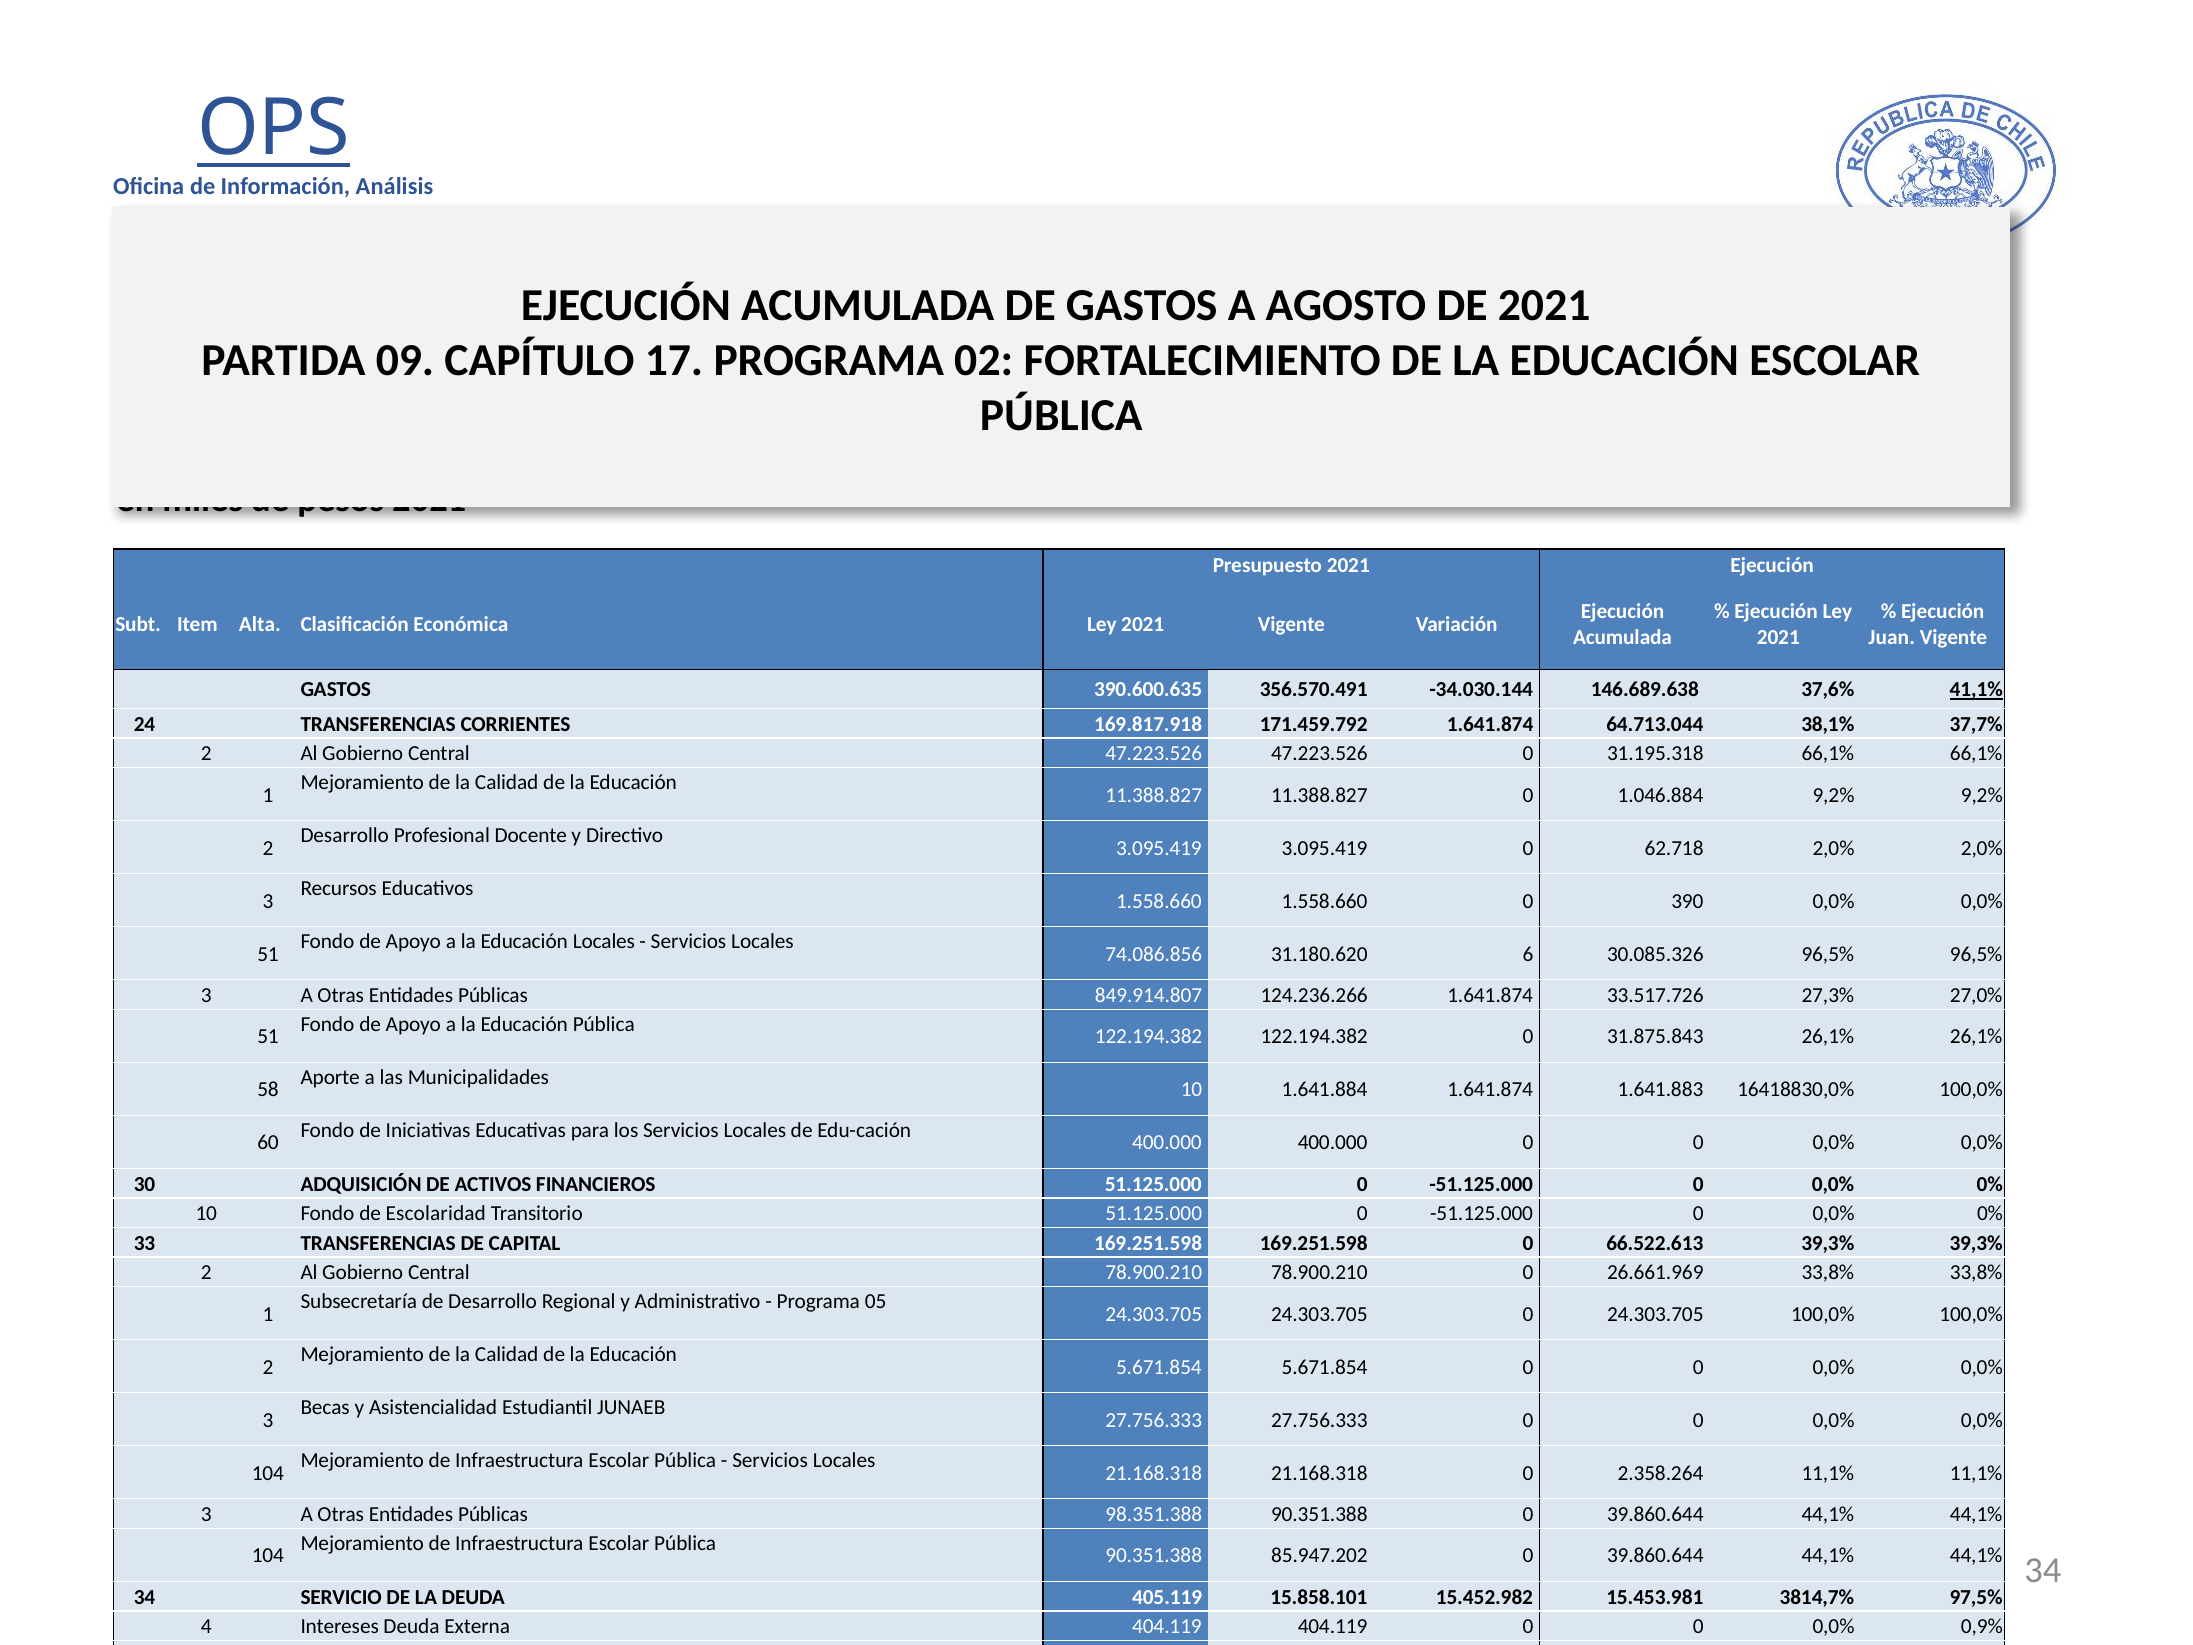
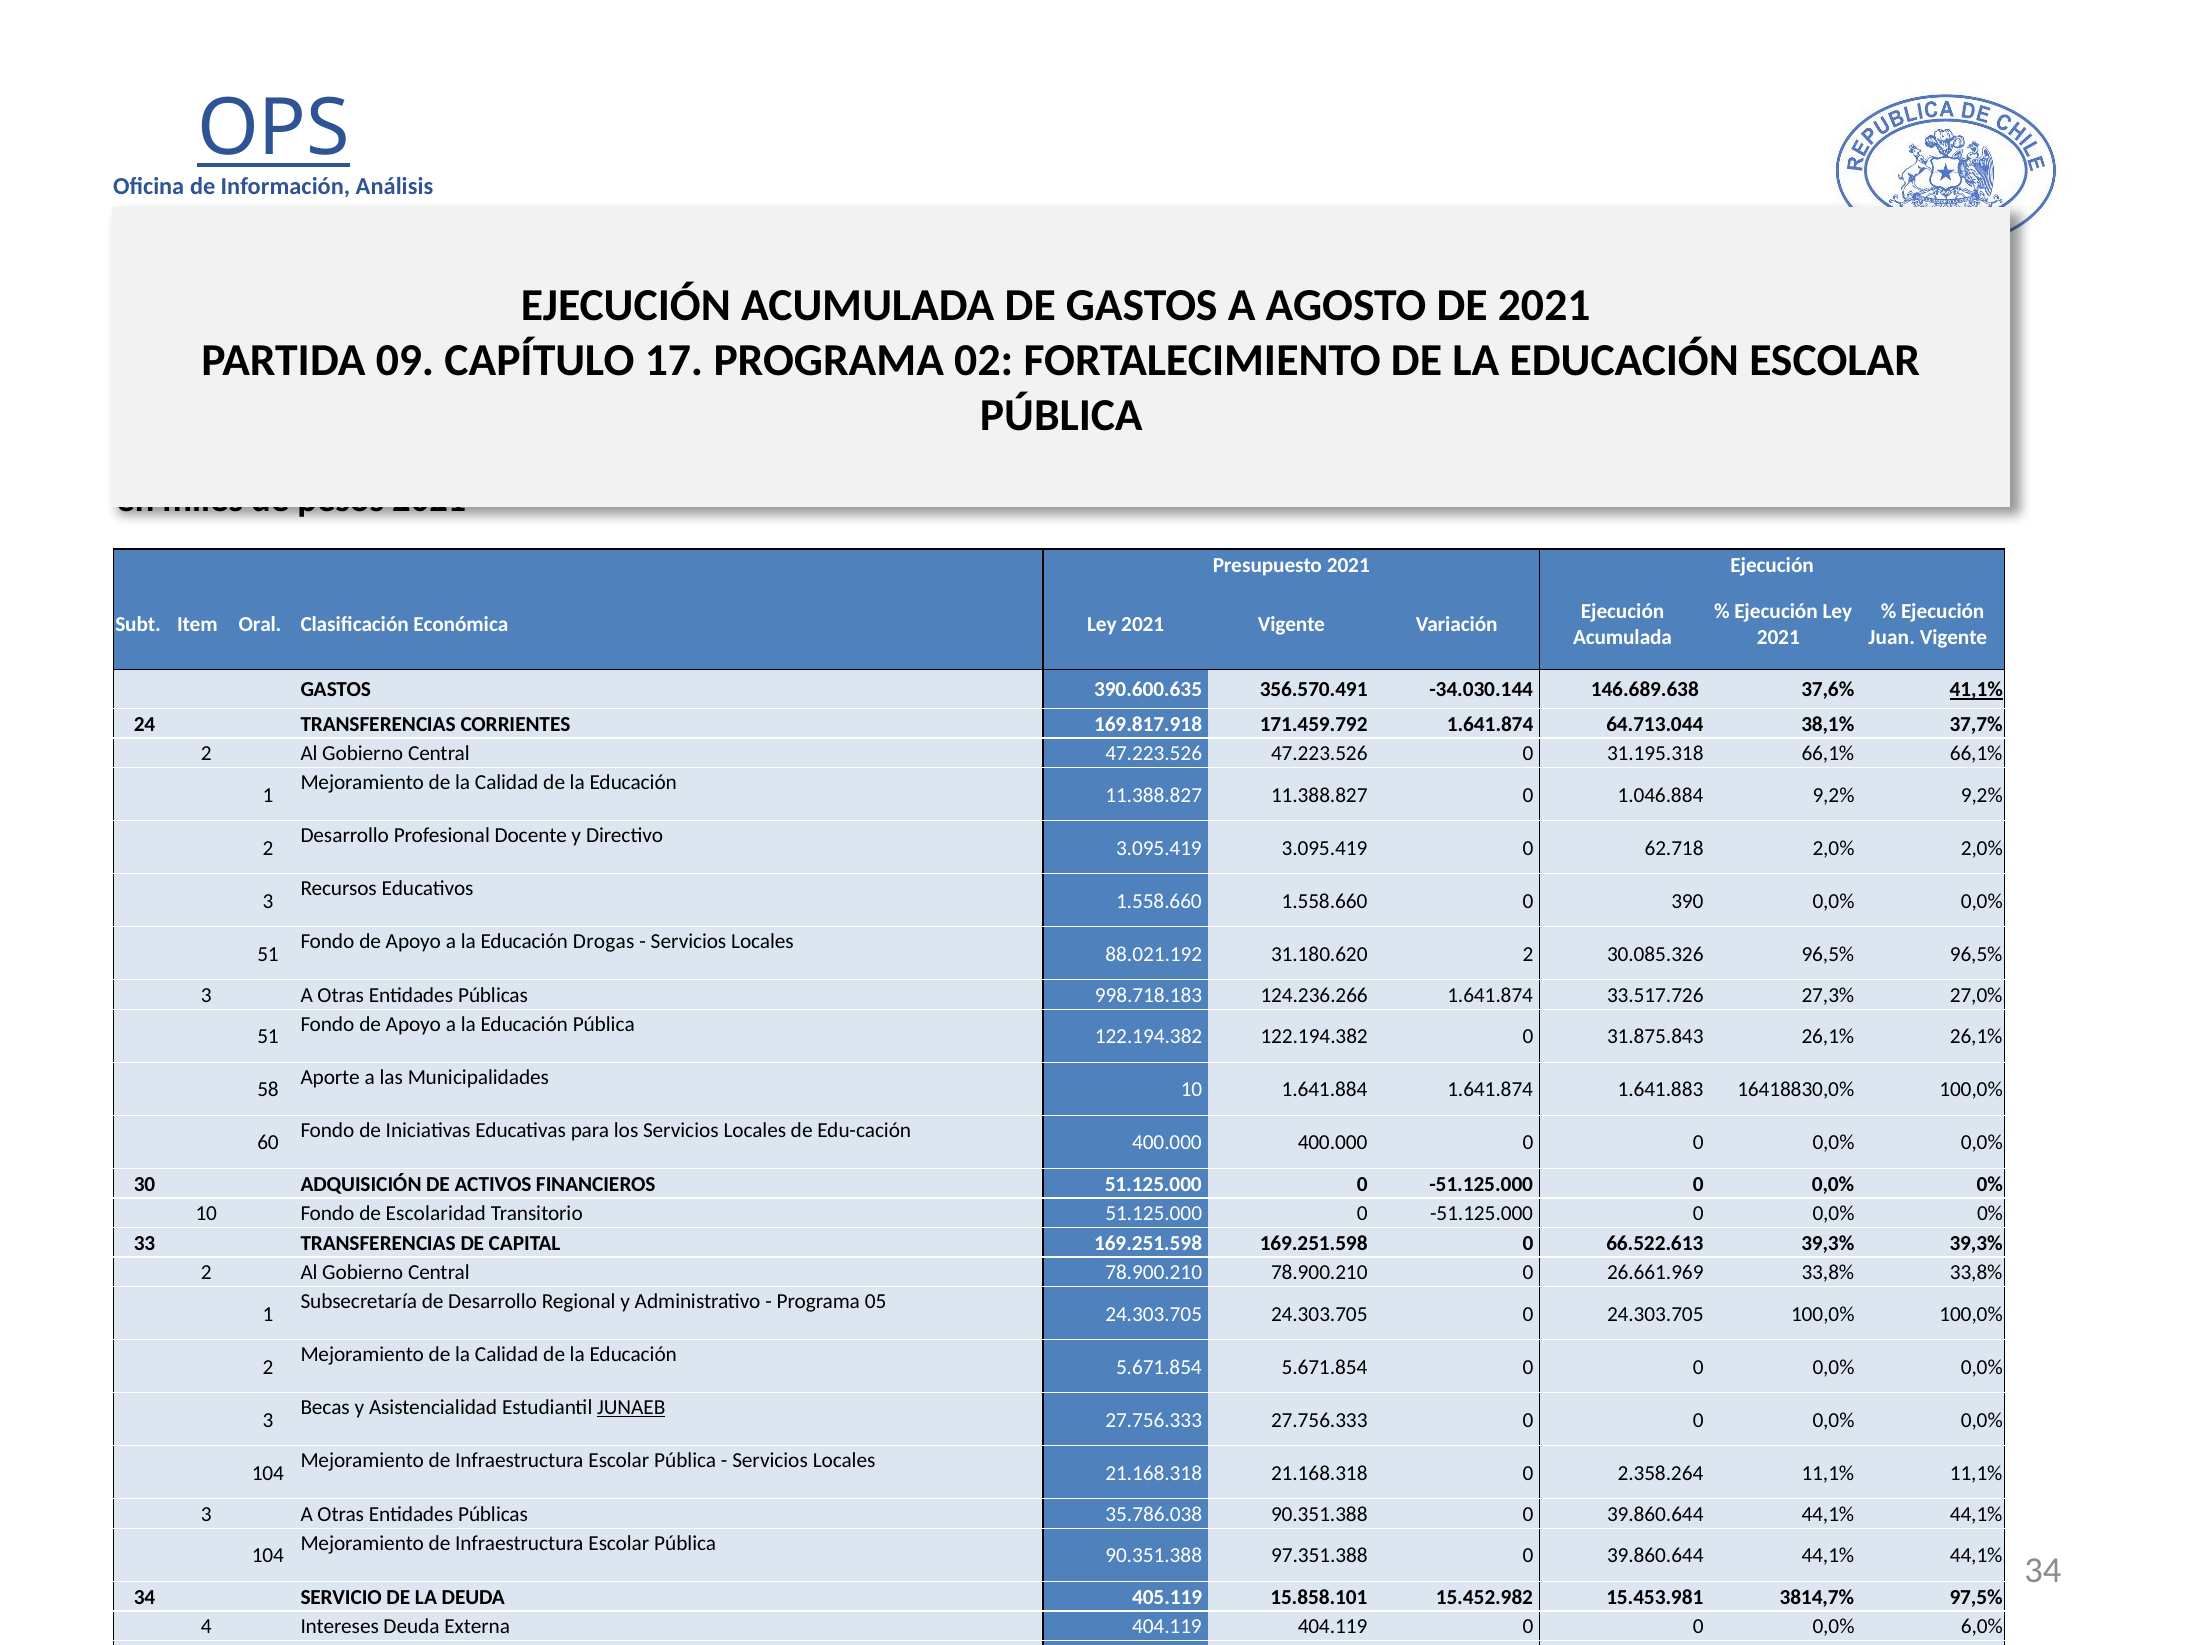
Alta: Alta -> Oral
Educación Locales: Locales -> Drogas
74.086.856: 74.086.856 -> 88.021.192
31.180.620 6: 6 -> 2
849.914.807: 849.914.807 -> 998.718.183
JUNAEB underline: none -> present
98.351.388: 98.351.388 -> 35.786.038
85.947.202: 85.947.202 -> 97.351.388
0,9%: 0,9% -> 6,0%
